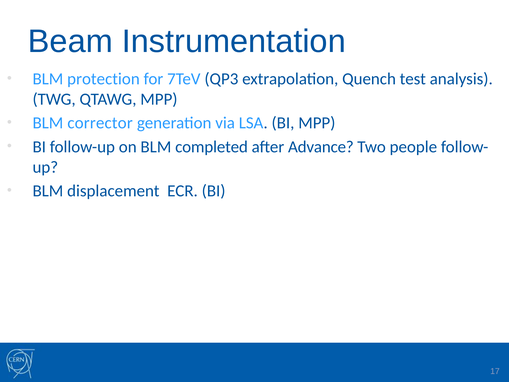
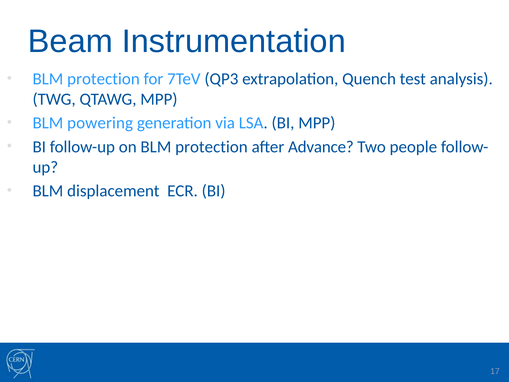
corrector: corrector -> powering
on BLM completed: completed -> protection
